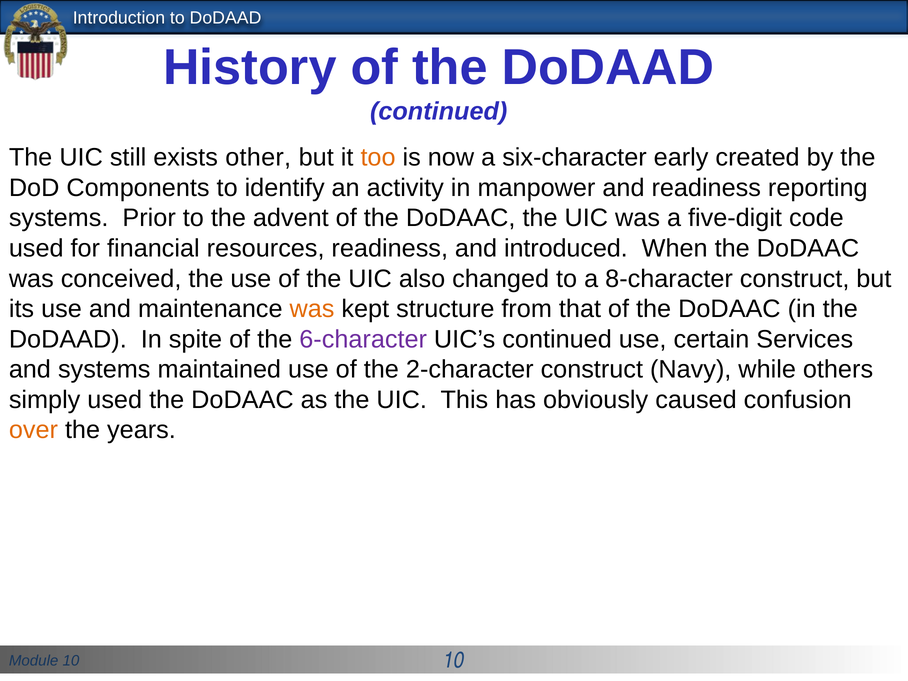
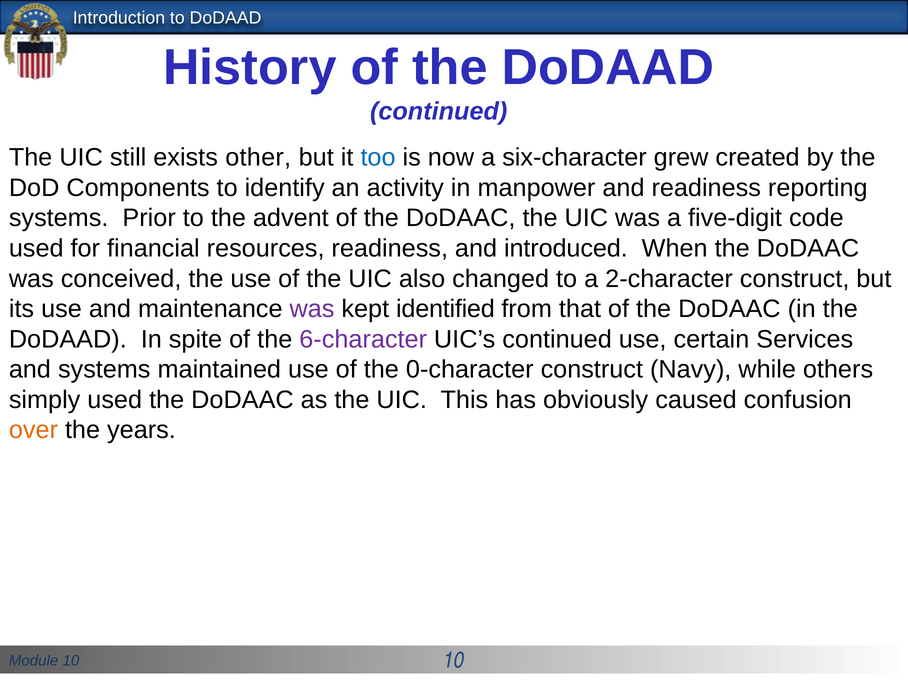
too colour: orange -> blue
early: early -> grew
8-character: 8-character -> 2-character
was at (312, 309) colour: orange -> purple
structure: structure -> identified
2-character: 2-character -> 0-character
